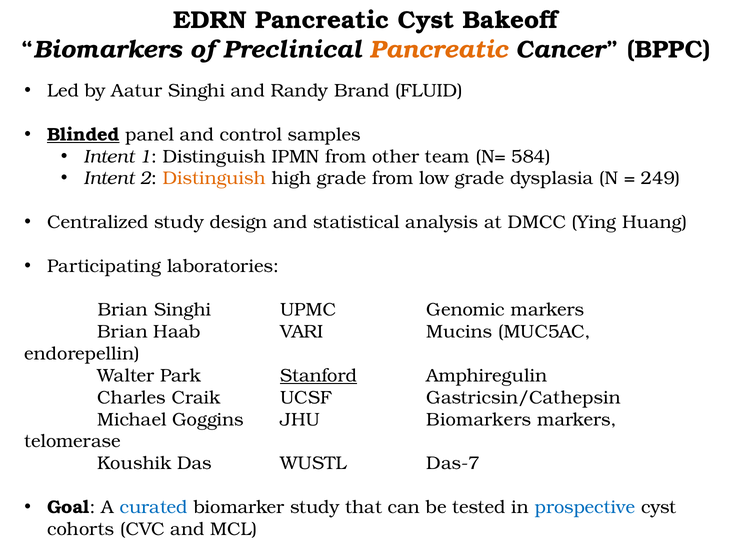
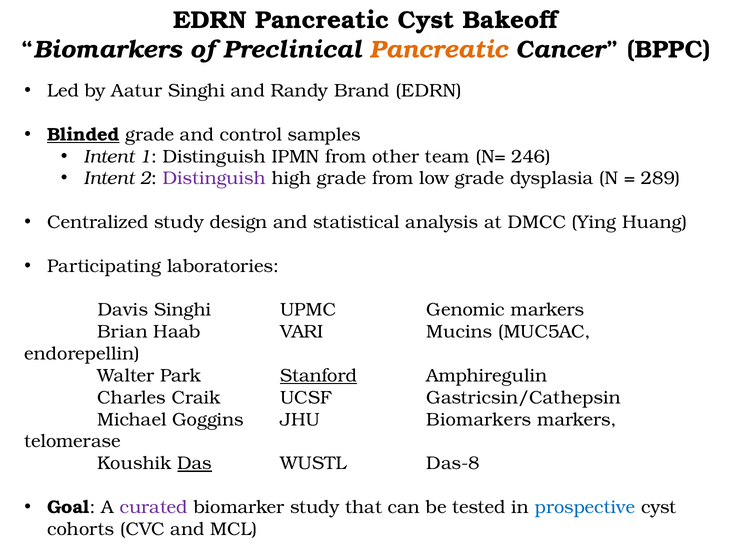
Brand FLUID: FLUID -> EDRN
Blinded panel: panel -> grade
584: 584 -> 246
Distinguish at (214, 179) colour: orange -> purple
249: 249 -> 289
Brian at (123, 310): Brian -> Davis
Das underline: none -> present
Das-7: Das-7 -> Das-8
curated colour: blue -> purple
